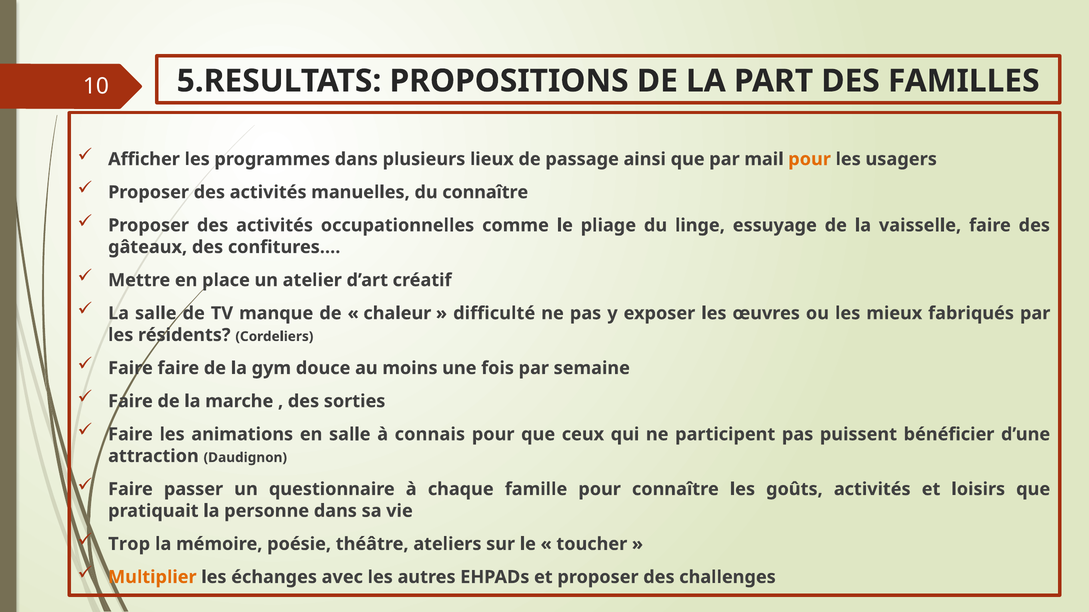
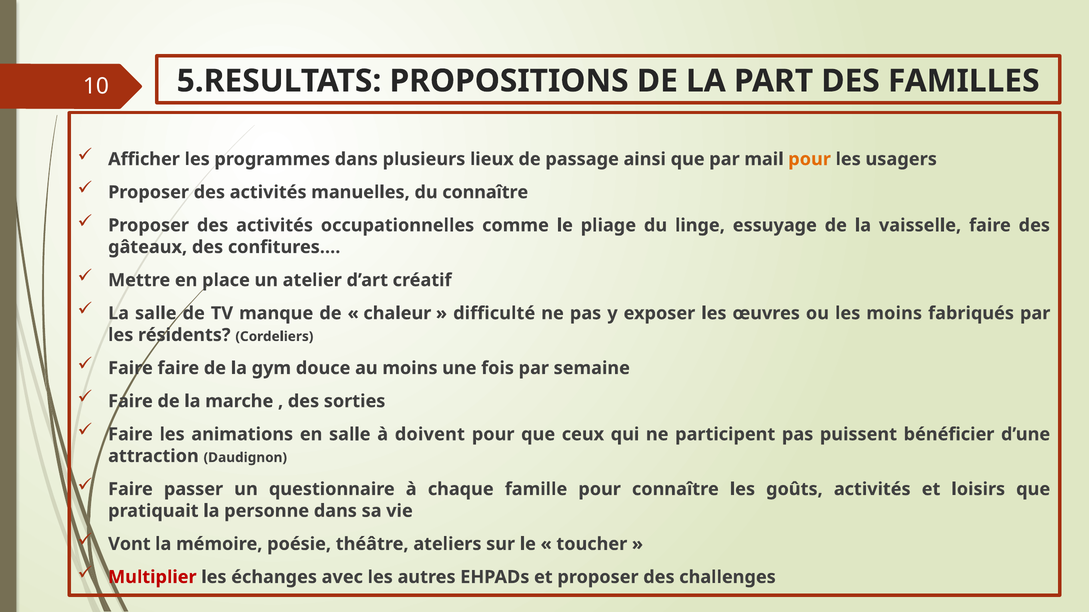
les mieux: mieux -> moins
connais: connais -> doivent
Trop: Trop -> Vont
Multiplier colour: orange -> red
